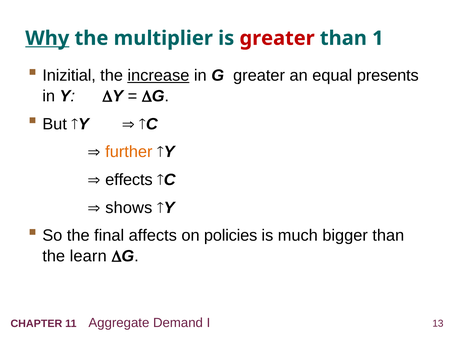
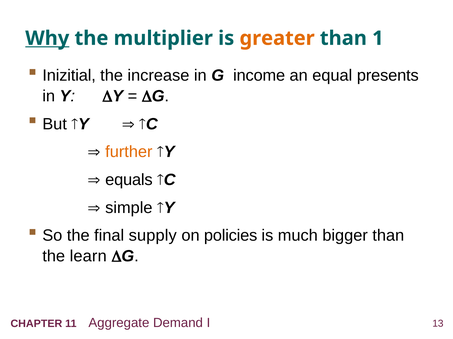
greater at (277, 38) colour: red -> orange
increase underline: present -> none
G greater: greater -> income
effects: effects -> equals
shows: shows -> simple
affects: affects -> supply
